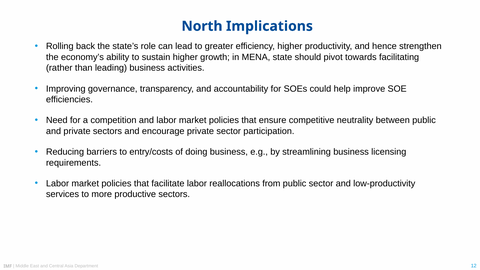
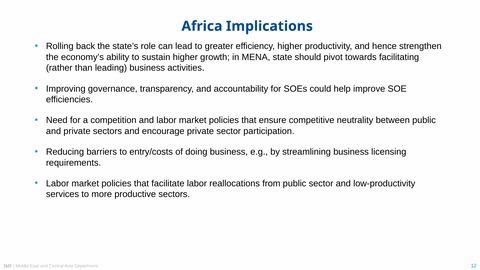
North: North -> Africa
